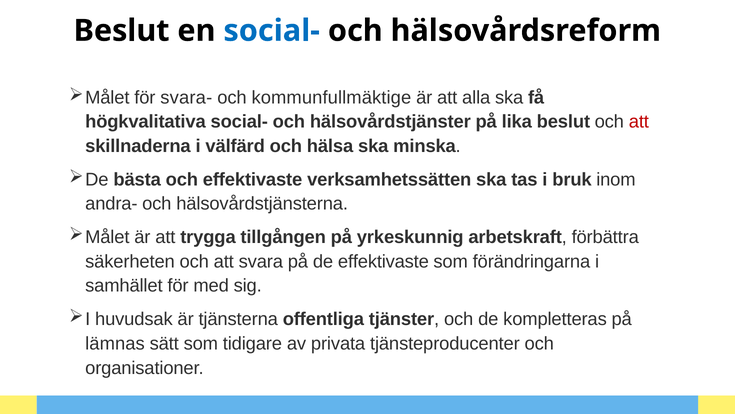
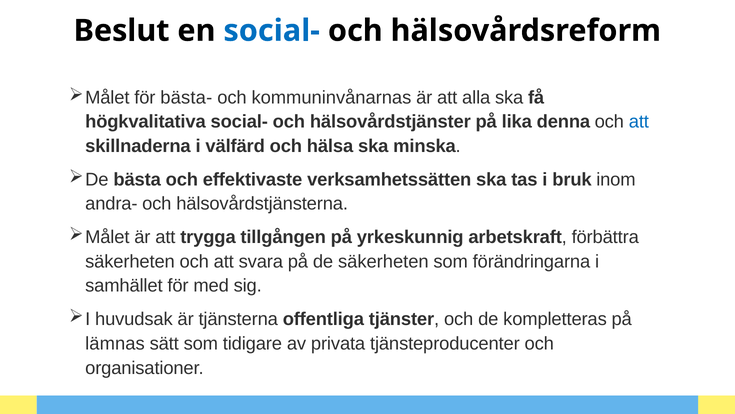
svara-: svara- -> bästa-
kommunfullmäktige: kommunfullmäktige -> kommuninvånarnas
lika beslut: beslut -> denna
att at (639, 122) colour: red -> blue
de effektivaste: effektivaste -> säkerheten
